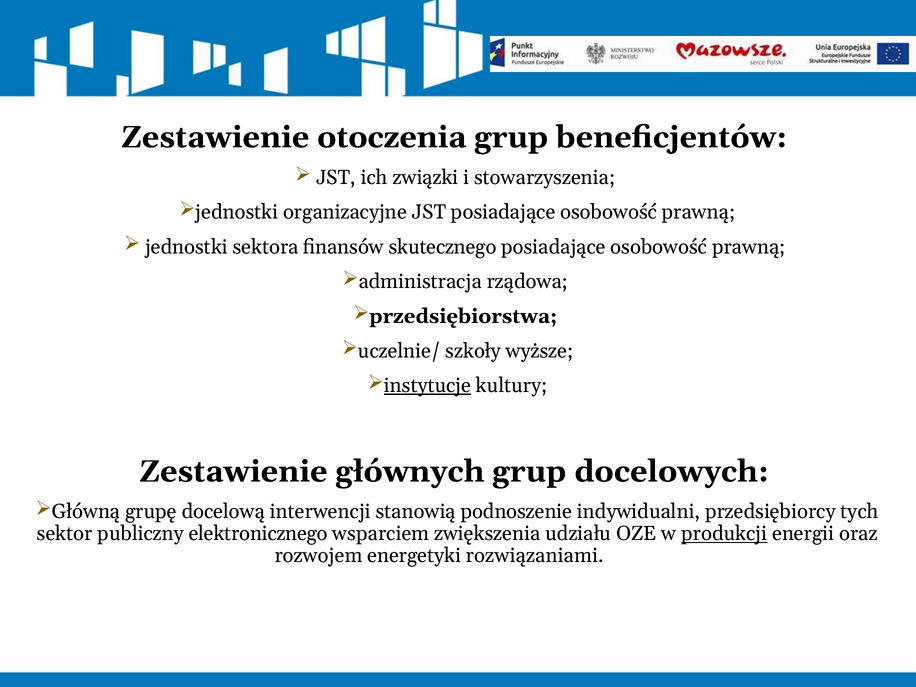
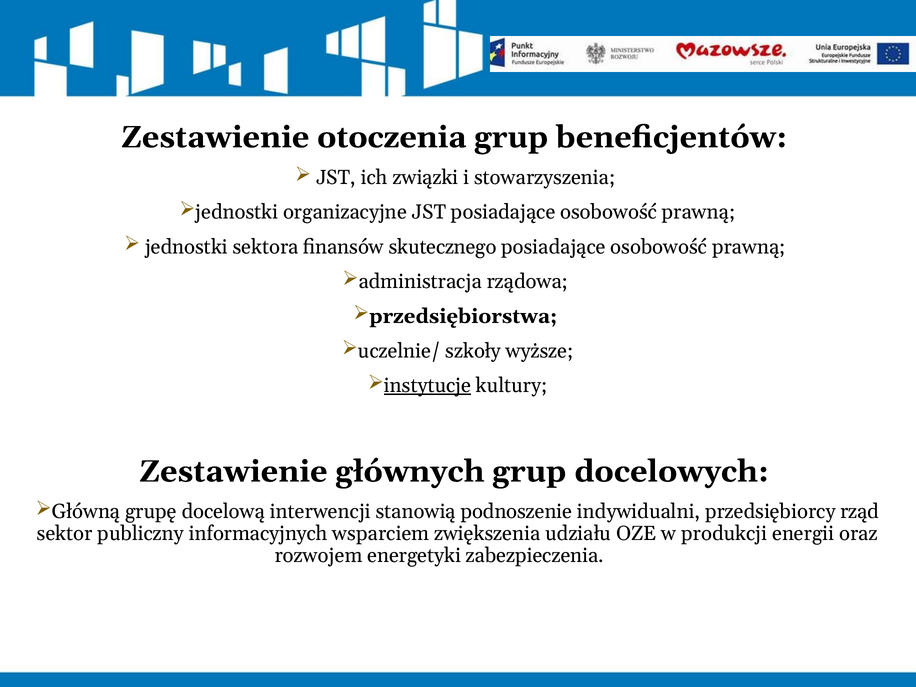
tych: tych -> rząd
elektronicznego: elektronicznego -> informacyjnych
produkcji underline: present -> none
rozwiązaniami: rozwiązaniami -> zabezpieczenia
